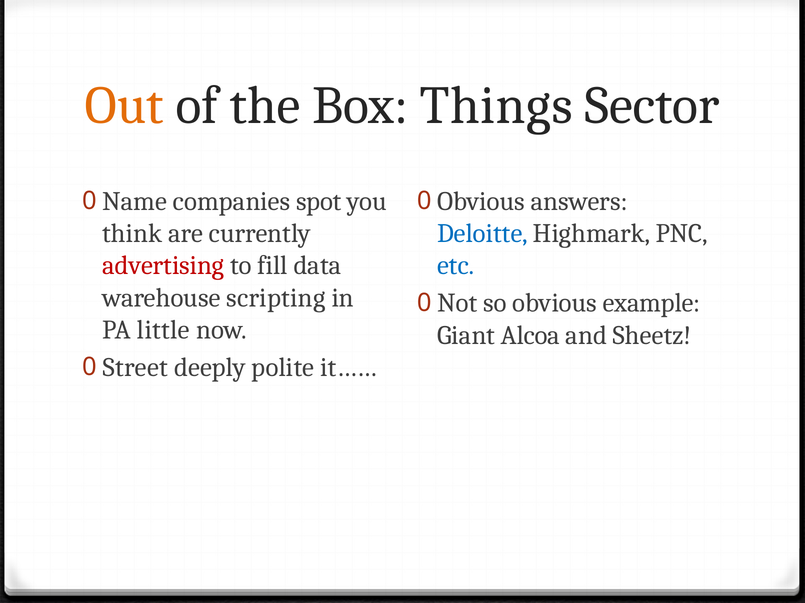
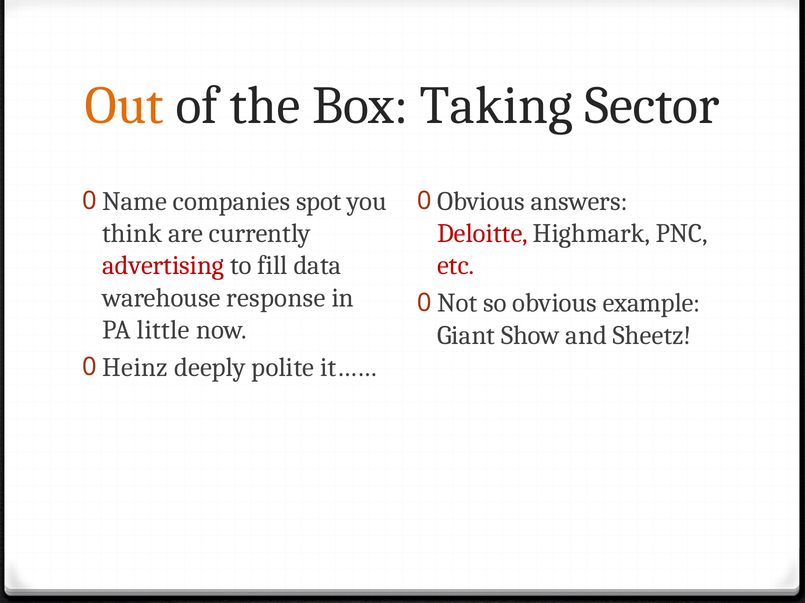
Things: Things -> Taking
Deloitte colour: blue -> red
etc colour: blue -> red
scripting: scripting -> response
Alcoa: Alcoa -> Show
Street: Street -> Heinz
